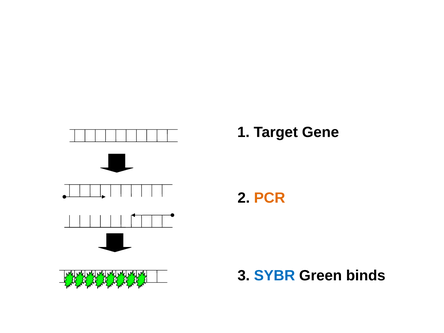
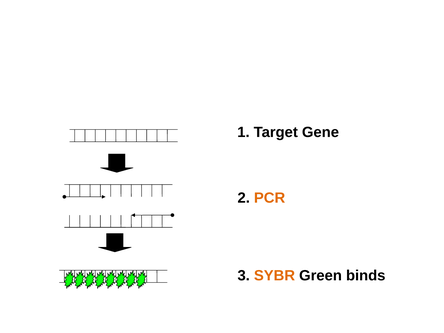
SYBR at (274, 276) colour: blue -> orange
